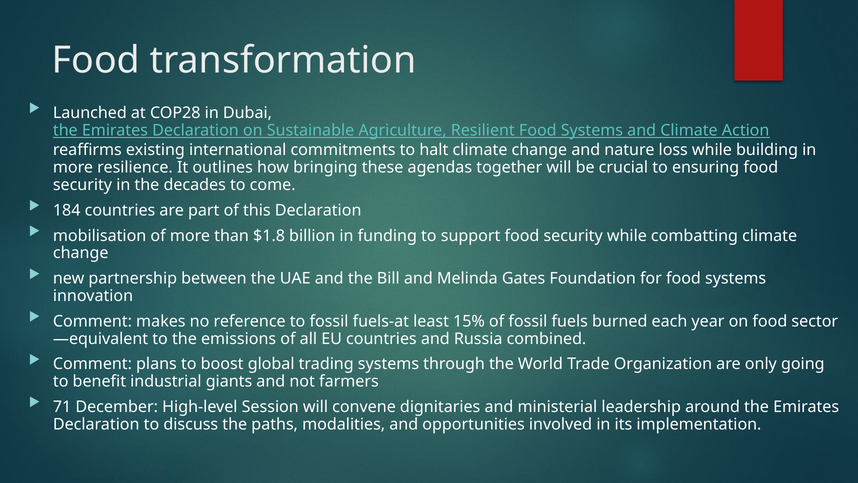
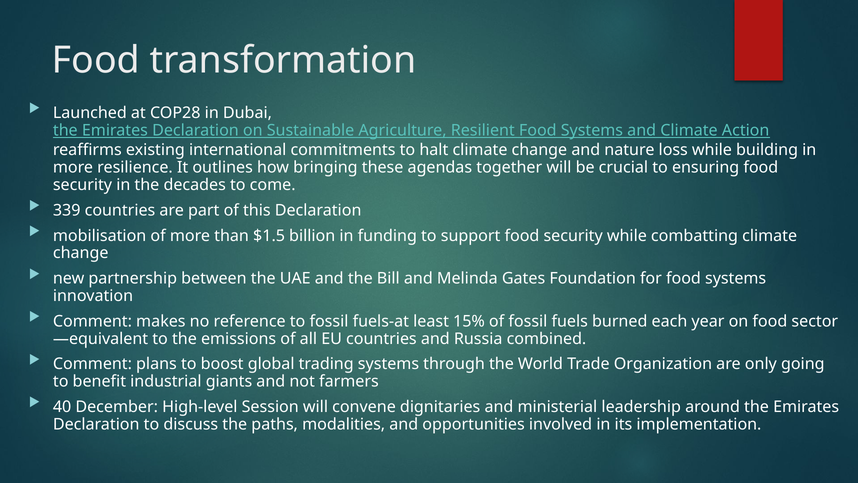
184: 184 -> 339
$1.8: $1.8 -> $1.5
71: 71 -> 40
